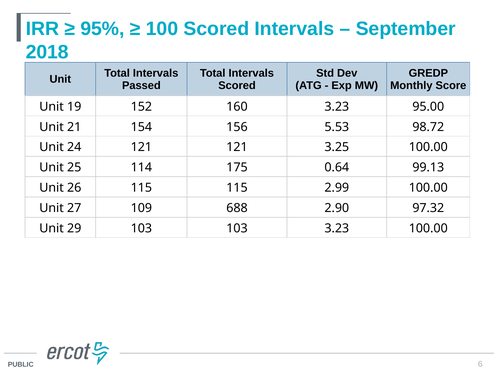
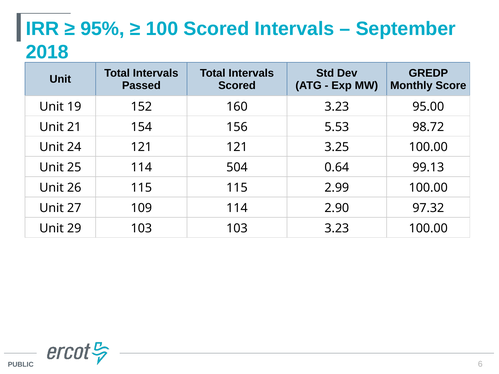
175: 175 -> 504
109 688: 688 -> 114
